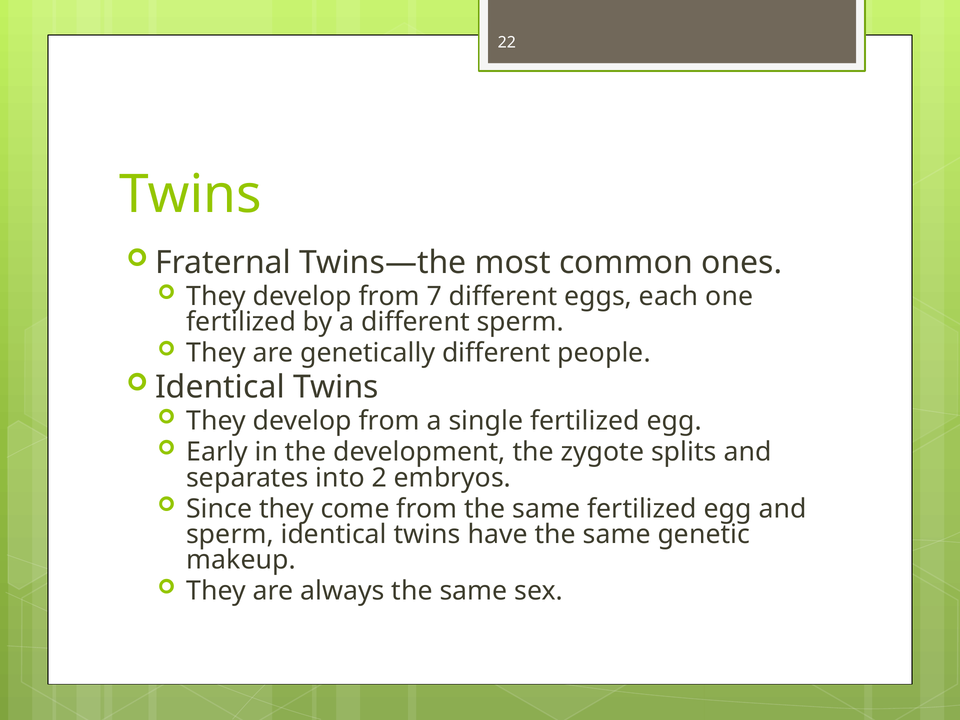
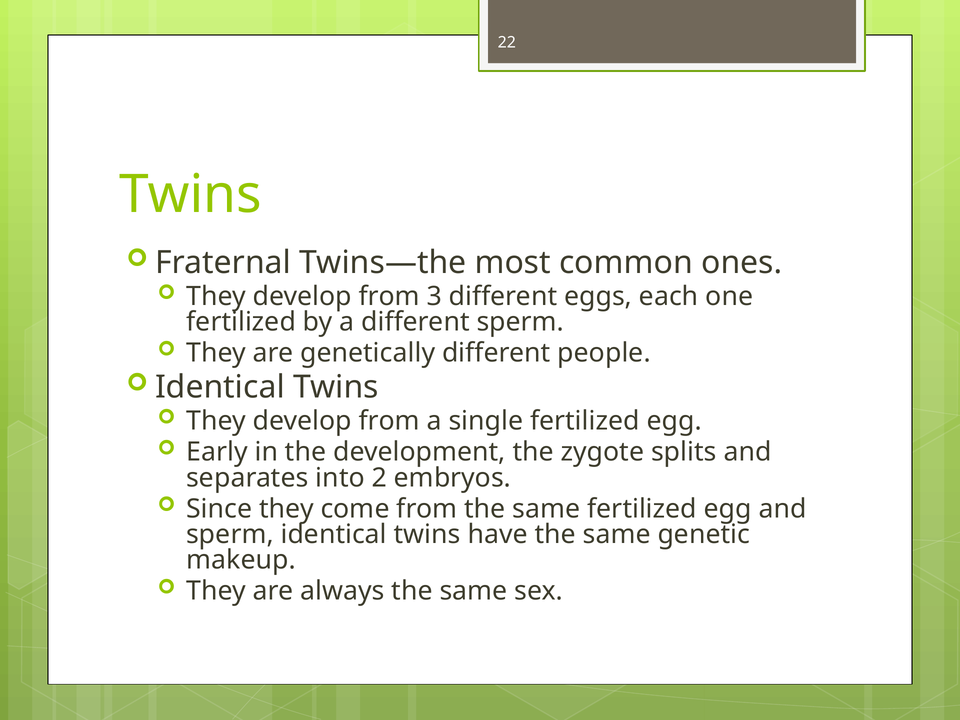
7: 7 -> 3
